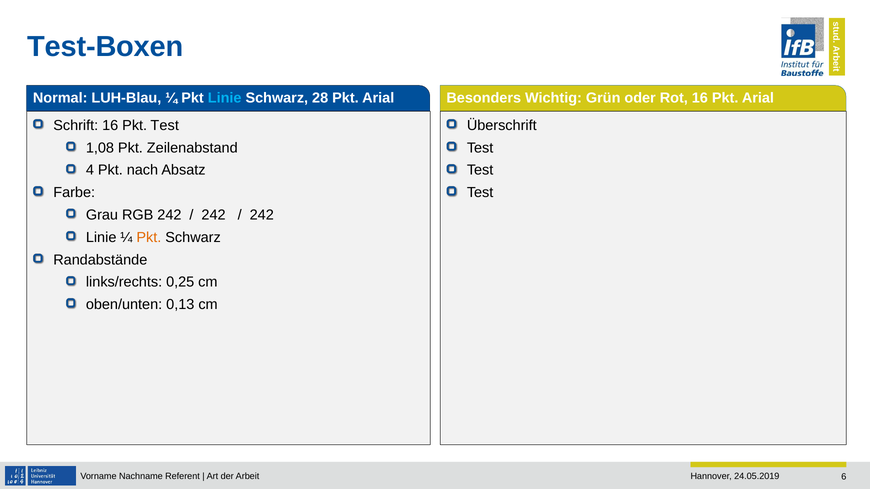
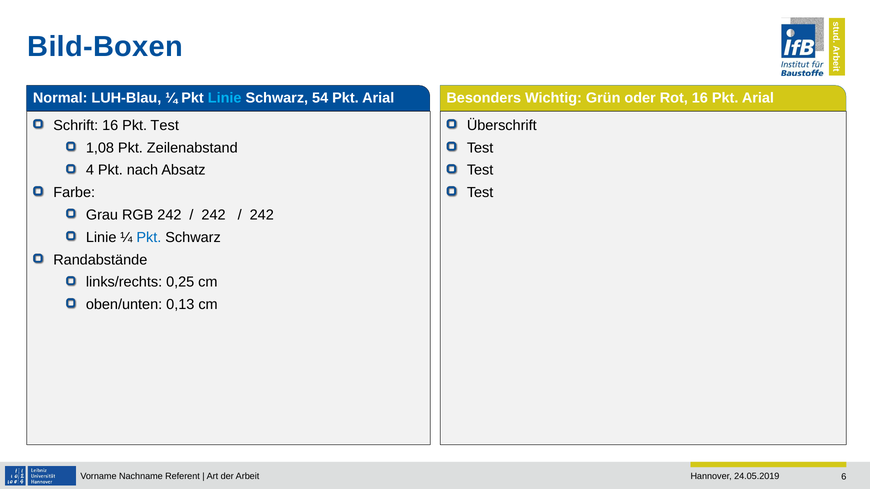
Test-Boxen: Test-Boxen -> Bild-Boxen
28: 28 -> 54
Pkt at (149, 238) colour: orange -> blue
